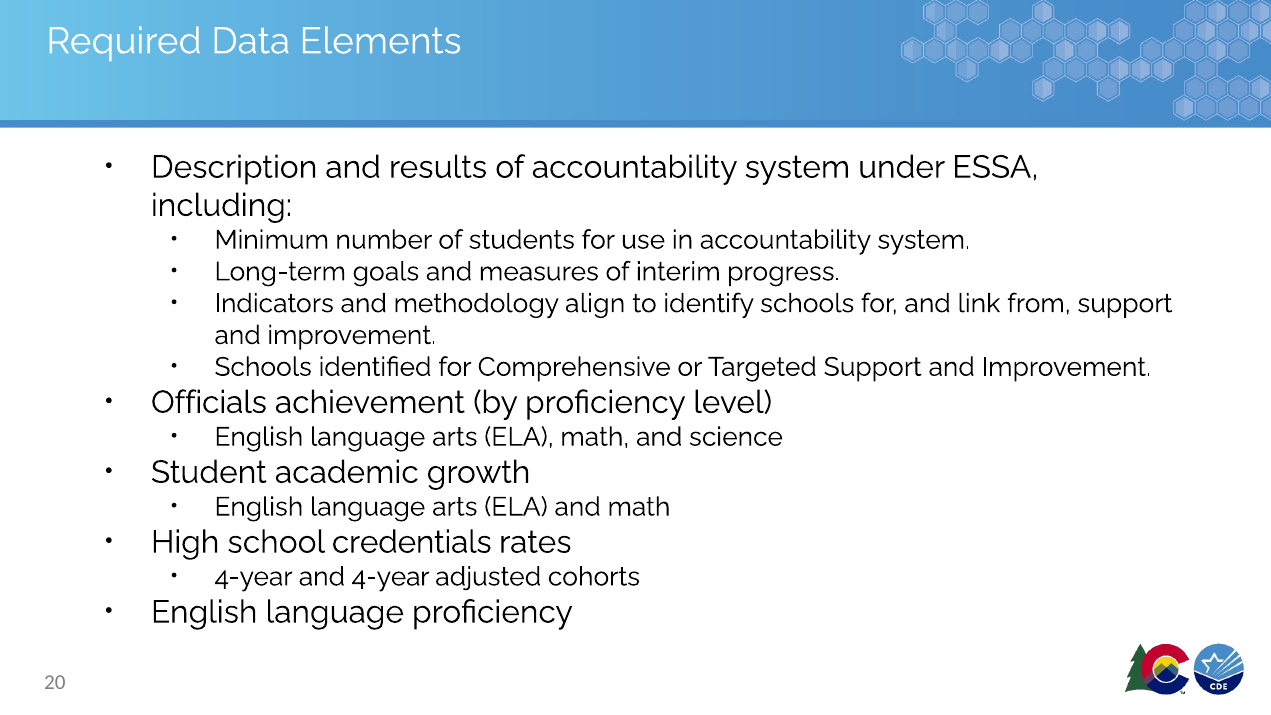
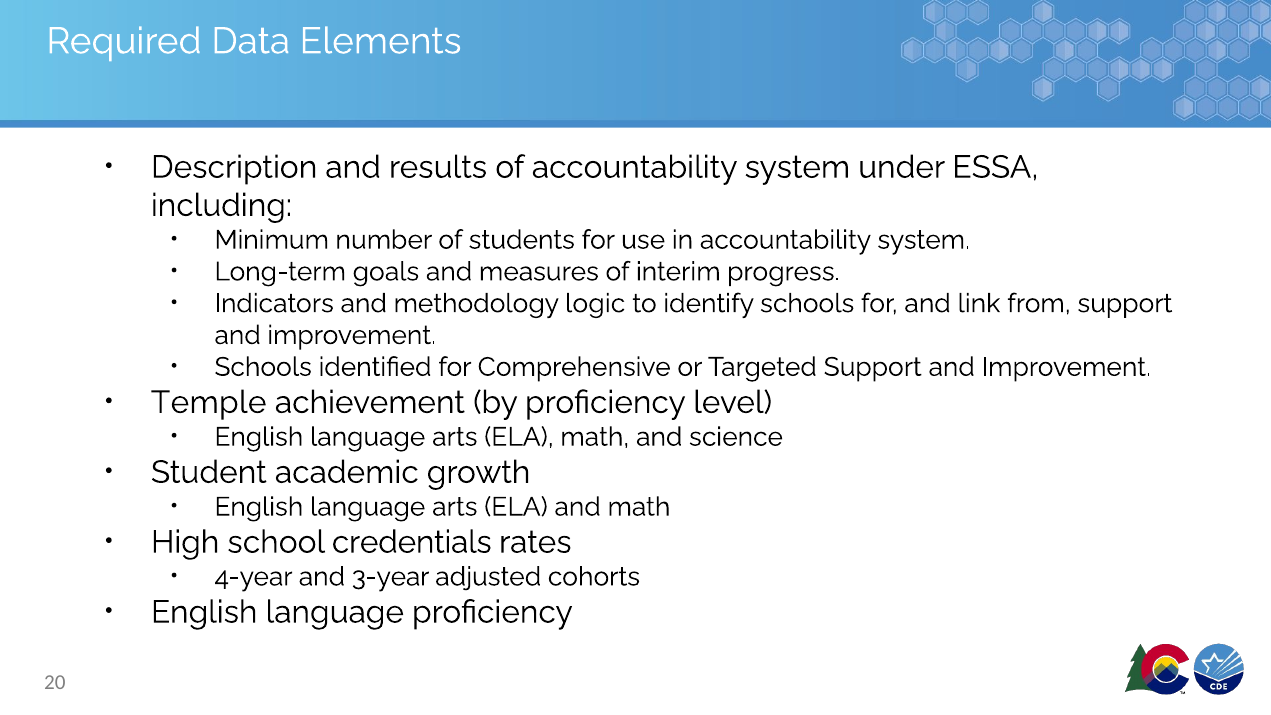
align: align -> logic
Officials: Officials -> Temple
and 4-year: 4-year -> 3-year
